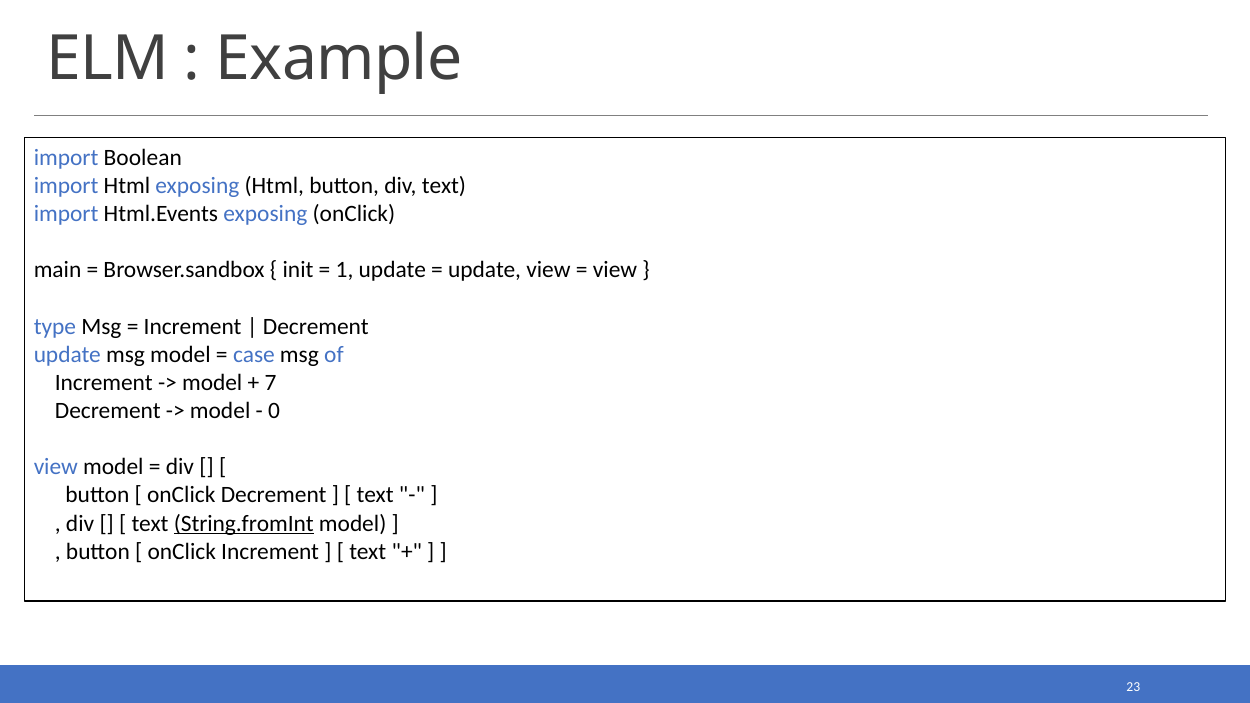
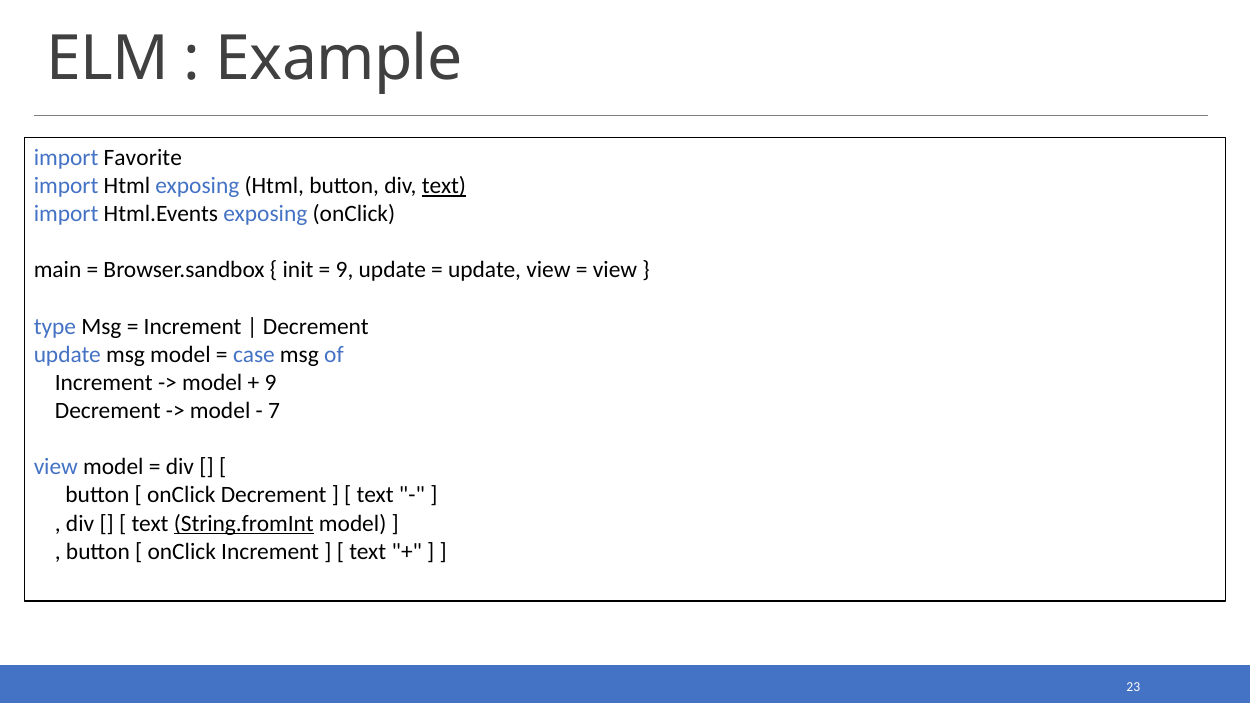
Boolean: Boolean -> Favorite
text at (444, 186) underline: none -> present
1 at (345, 270): 1 -> 9
7 at (271, 383): 7 -> 9
0: 0 -> 7
